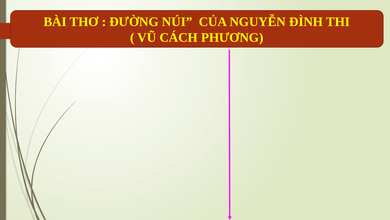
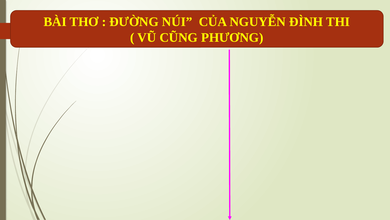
CÁCH: CÁCH -> CŨNG
